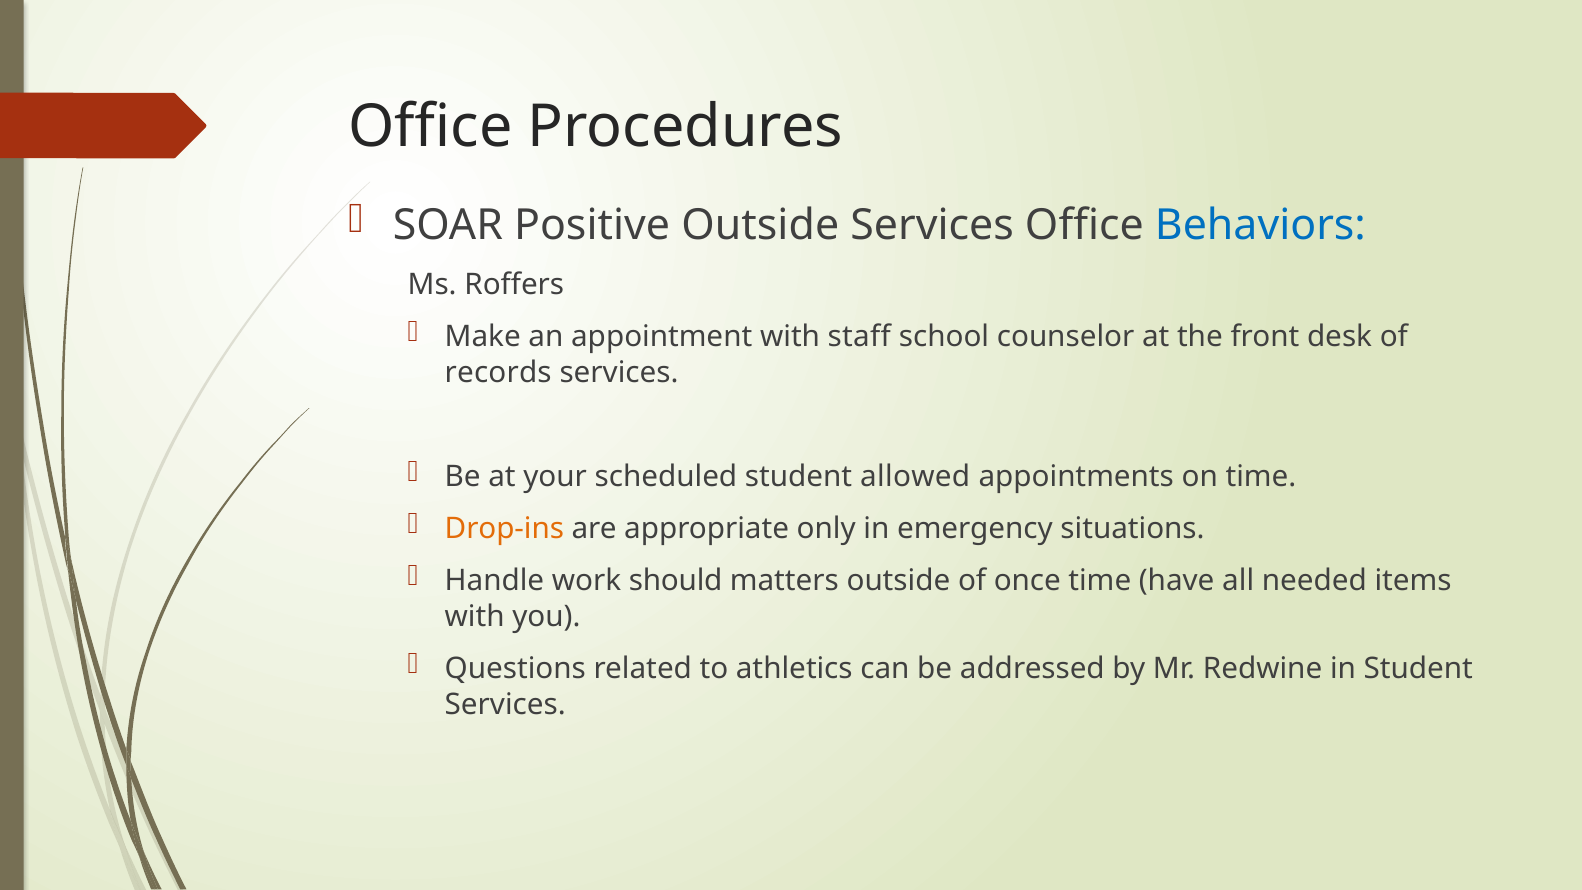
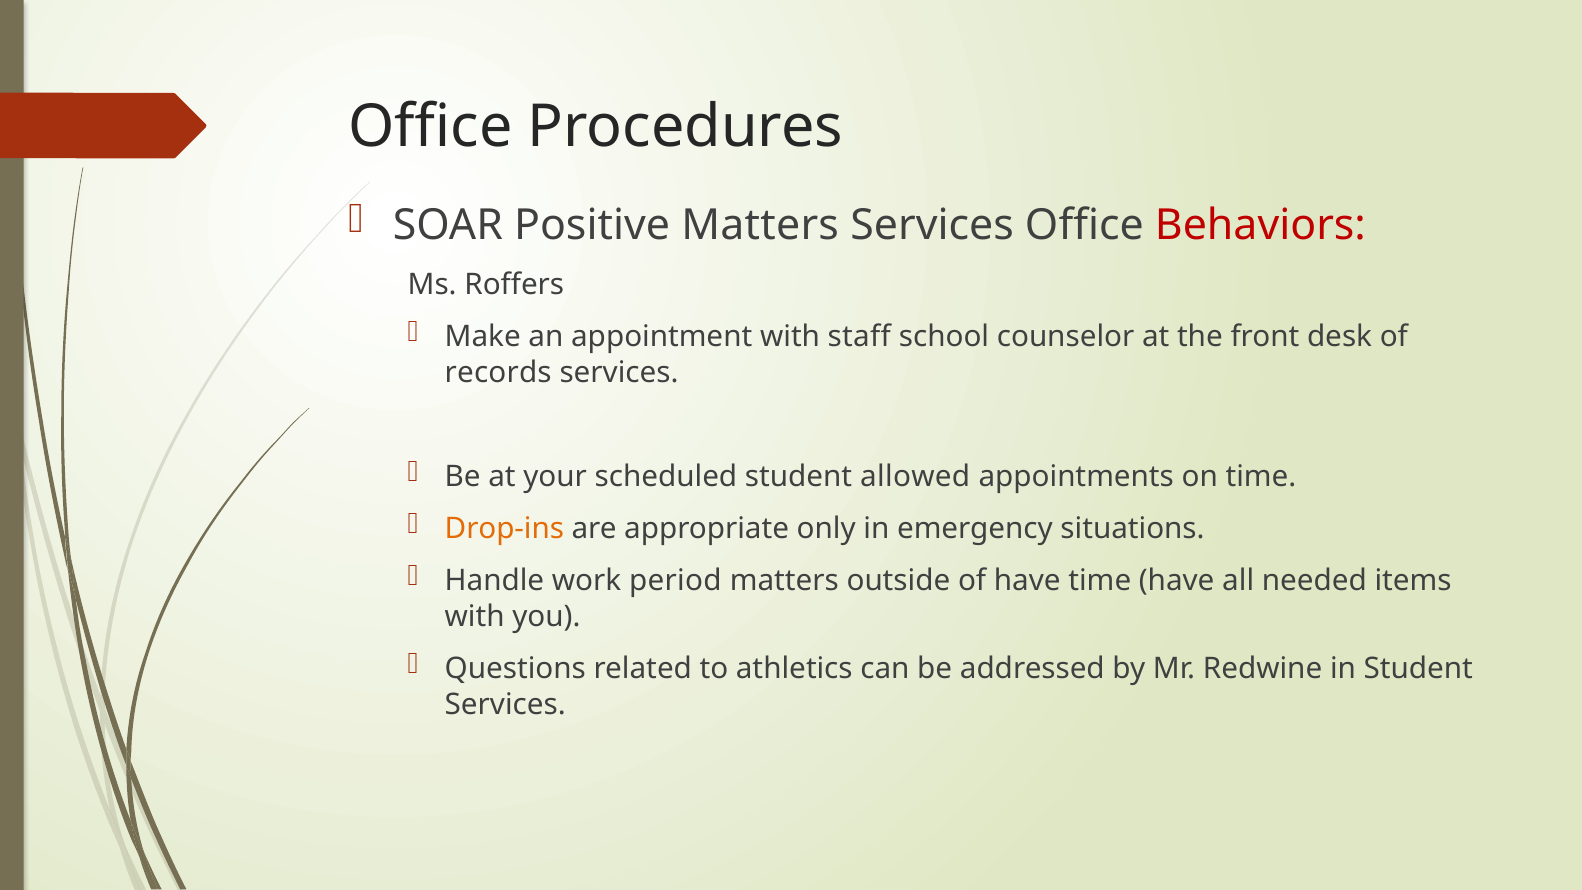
Positive Outside: Outside -> Matters
Behaviors colour: blue -> red
should: should -> period
of once: once -> have
